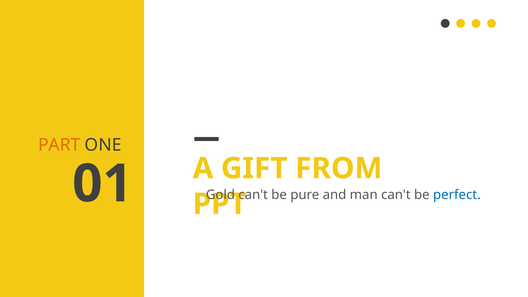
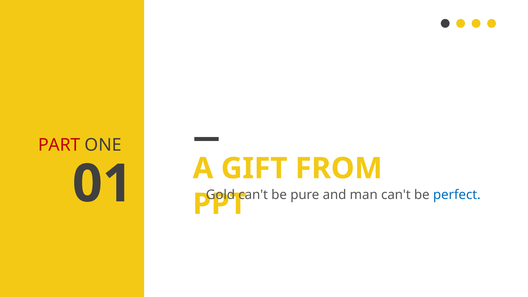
PART colour: orange -> red
